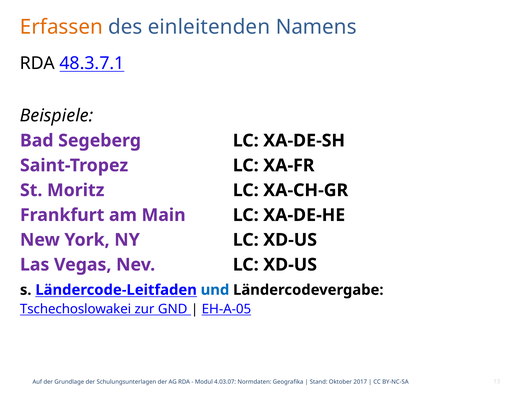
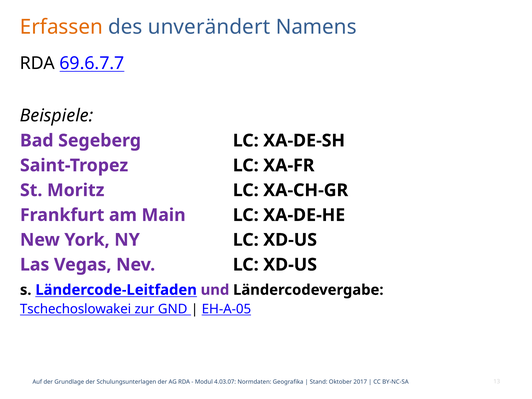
einleitenden: einleitenden -> unverändert
48.3.7.1: 48.3.7.1 -> 69.6.7.7
und colour: blue -> purple
